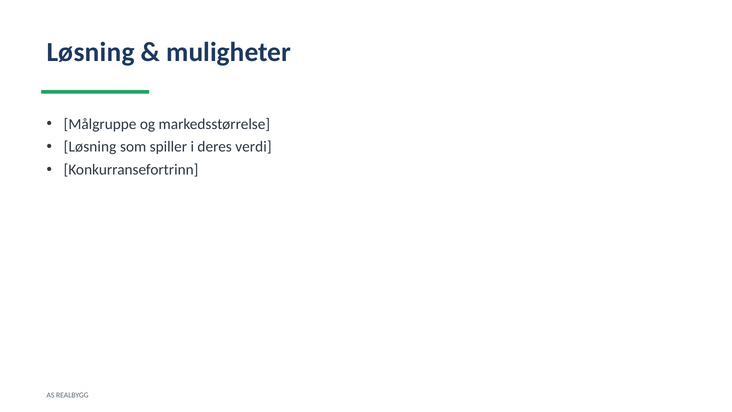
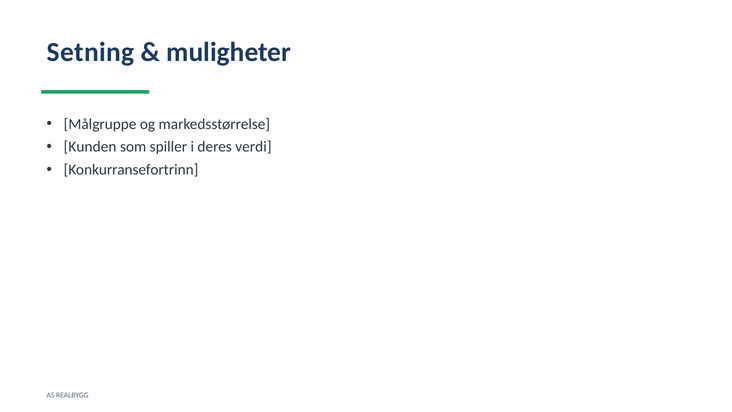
Løsning at (91, 52): Løsning -> Setning
Løsning at (90, 147): Løsning -> Kunden
